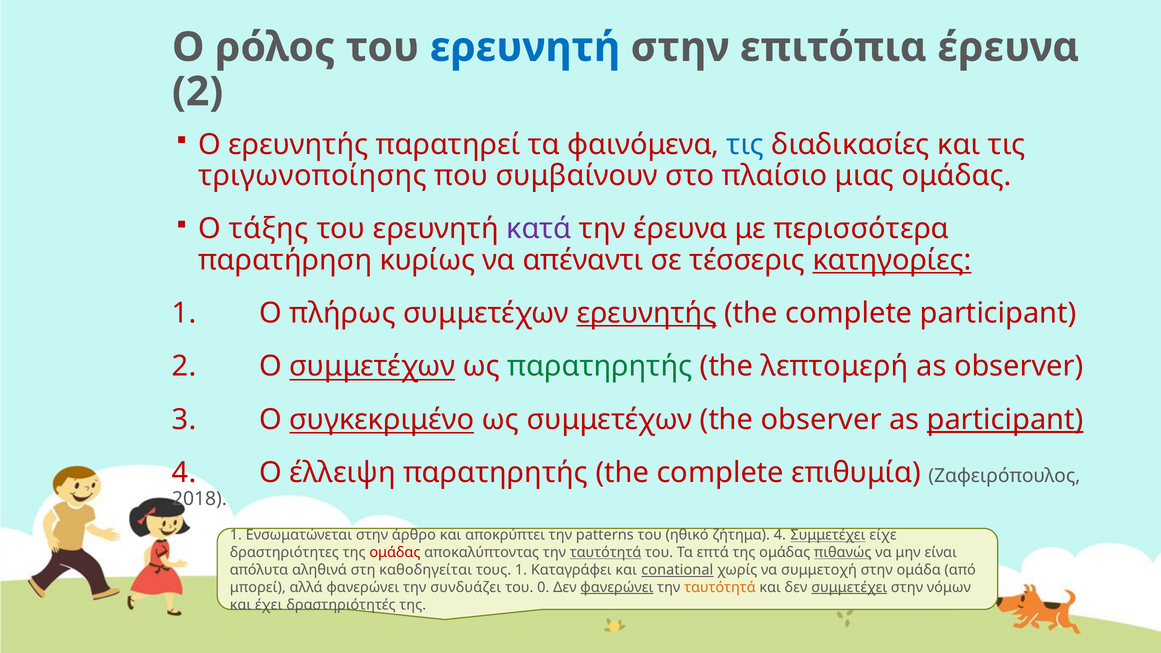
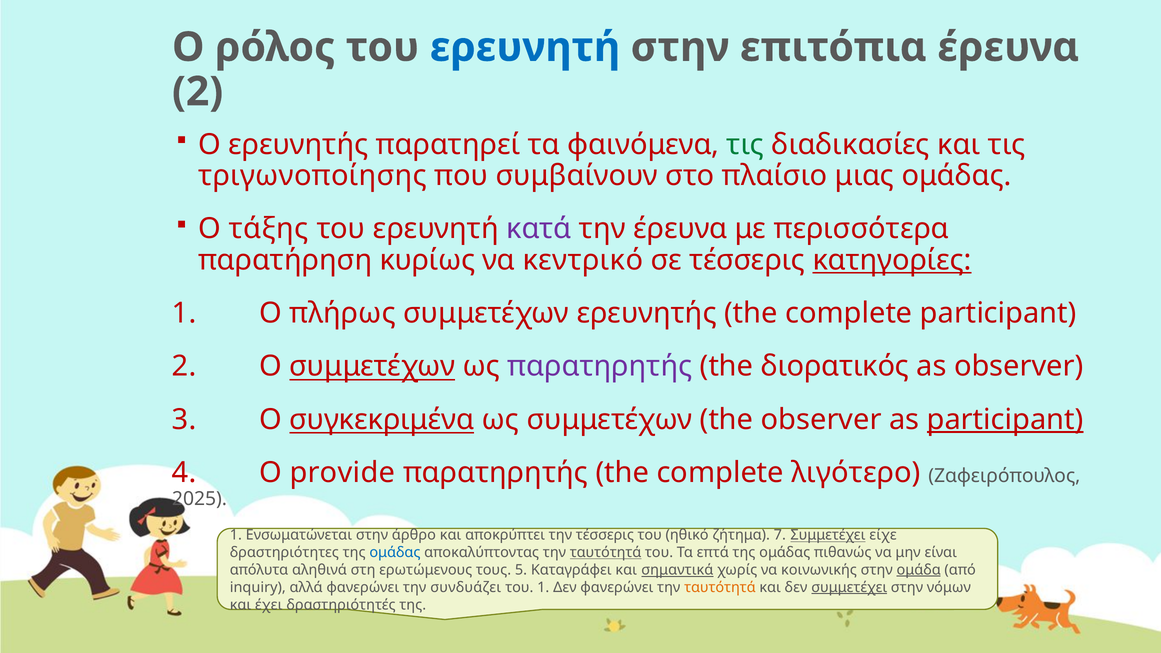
τις at (745, 144) colour: blue -> green
απέναντι: απέναντι -> κεντρικό
ερευνητής at (647, 313) underline: present -> none
παρατηρητής at (600, 366) colour: green -> purple
λεπτομερή: λεπτομερή -> διορατικός
συγκεκριμένο: συγκεκριμένο -> συγκεκριμένα
έλλειψη: έλλειψη -> provide
επιθυμία: επιθυμία -> λιγότερο
2018: 2018 -> 2025
την patterns: patterns -> τέσσερις
ζήτημα 4: 4 -> 7
ομάδας at (395, 553) colour: red -> blue
πιθανώς underline: present -> none
καθοδηγείται: καθοδηγείται -> ερωτώμενους
τους 1: 1 -> 5
conational: conational -> σημαντικά
συμμετοχή: συμμετοχή -> κοινωνικής
ομάδα underline: none -> present
μπορεί: μπορεί -> inquiry
του 0: 0 -> 1
φανερώνει at (617, 587) underline: present -> none
